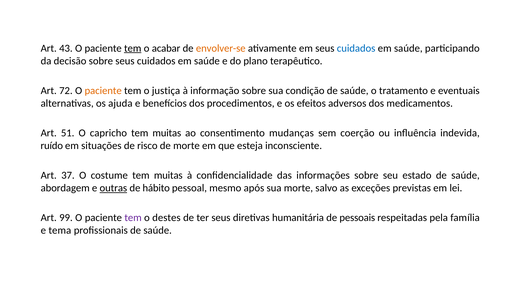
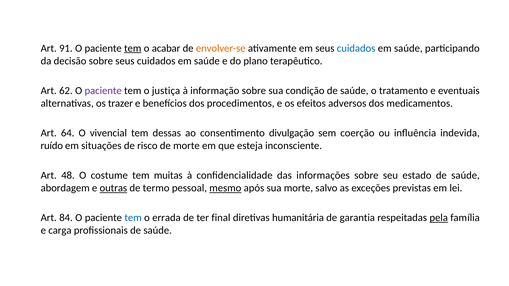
43: 43 -> 91
72: 72 -> 62
paciente at (103, 91) colour: orange -> purple
ajuda: ajuda -> trazer
51: 51 -> 64
capricho: capricho -> vivencial
muitas at (167, 133): muitas -> dessas
mudanças: mudanças -> divulgação
37: 37 -> 48
hábito: hábito -> termo
mesmo underline: none -> present
99: 99 -> 84
tem at (133, 218) colour: purple -> blue
destes: destes -> errada
ter seus: seus -> final
pessoais: pessoais -> garantia
pela underline: none -> present
tema: tema -> carga
